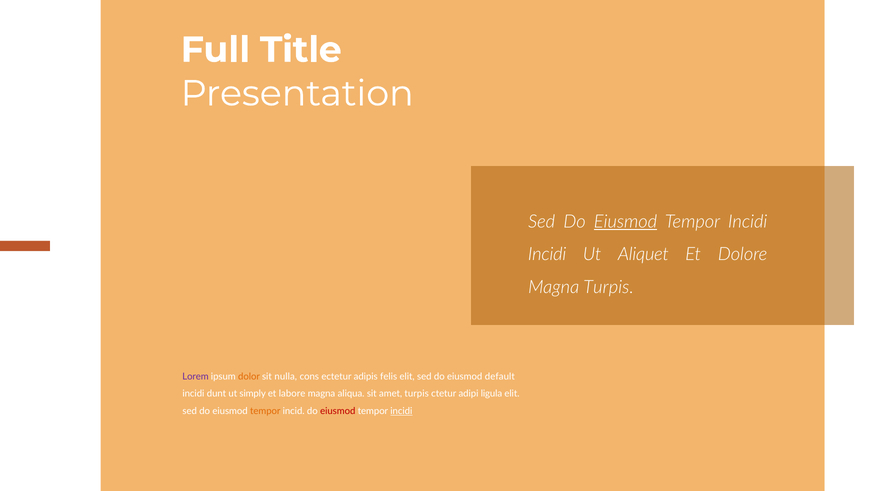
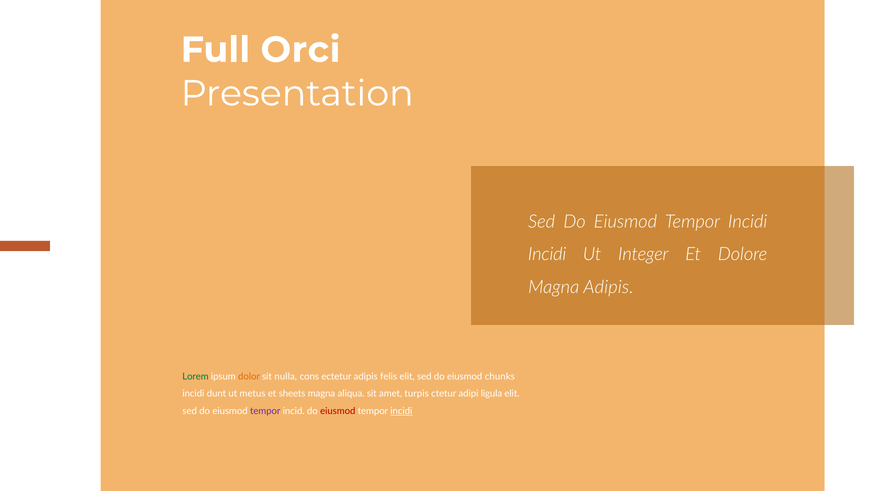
Title: Title -> Orci
Eiusmod at (625, 222) underline: present -> none
Aliquet: Aliquet -> Integer
Magna Turpis: Turpis -> Adipis
Lorem colour: purple -> green
default: default -> chunks
simply: simply -> metus
labore: labore -> sheets
tempor at (265, 412) colour: orange -> purple
